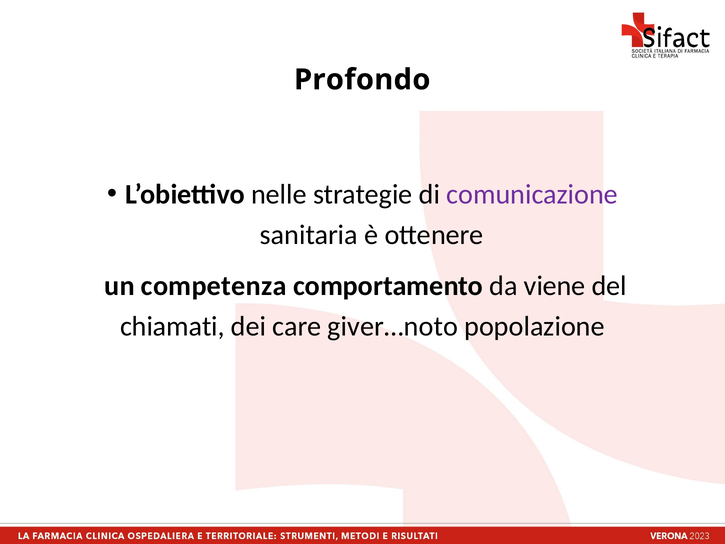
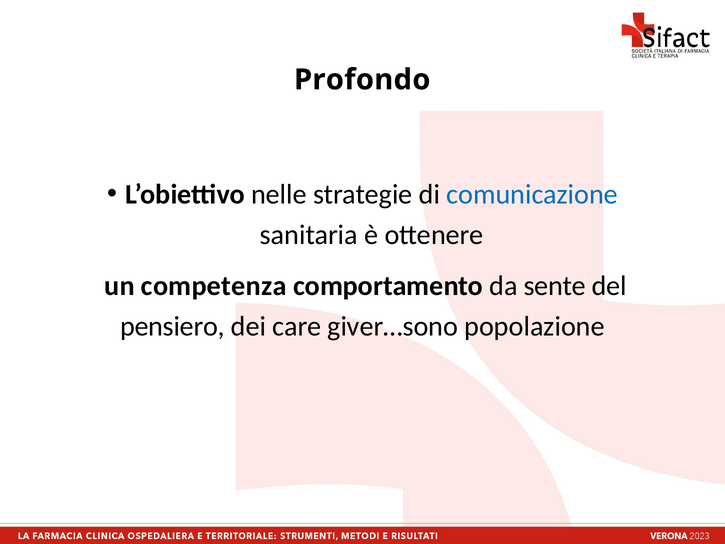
comunicazione colour: purple -> blue
viene: viene -> sente
chiamati: chiamati -> pensiero
giver…noto: giver…noto -> giver…sono
